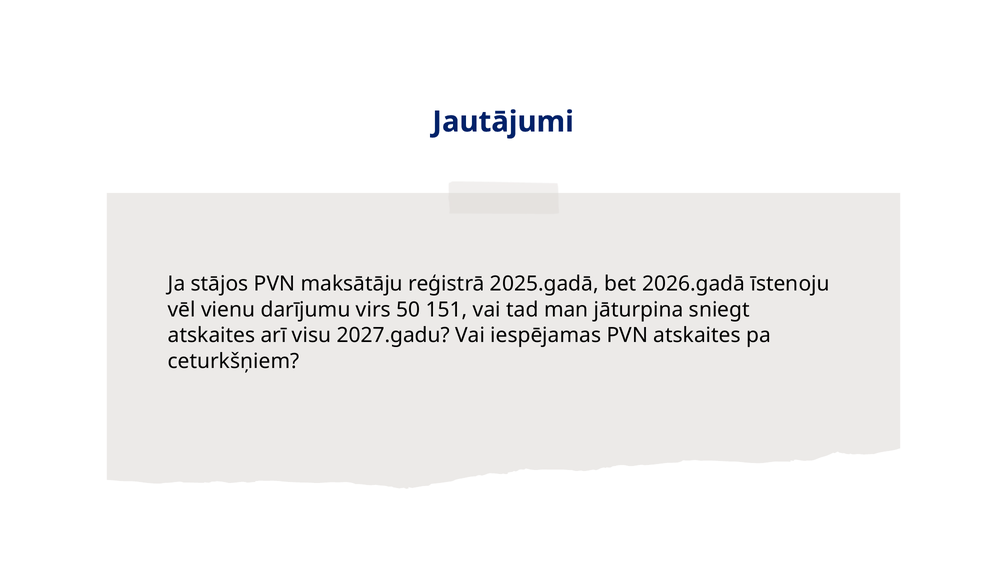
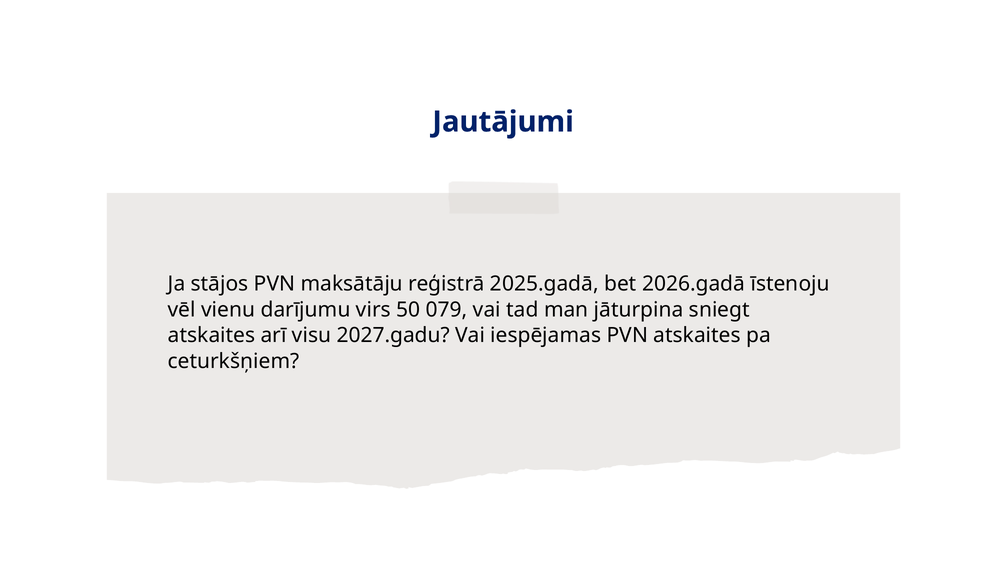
151: 151 -> 079
